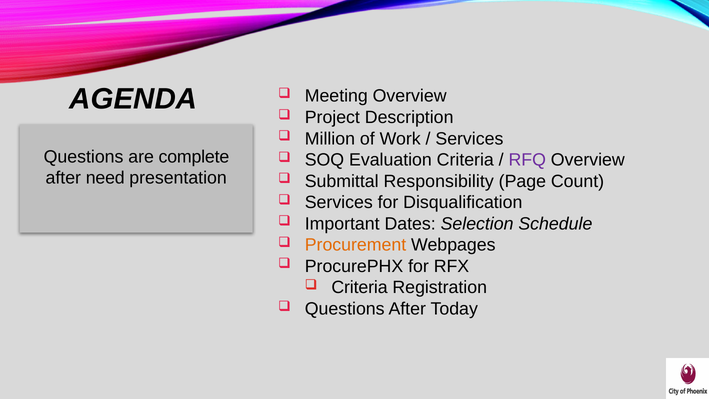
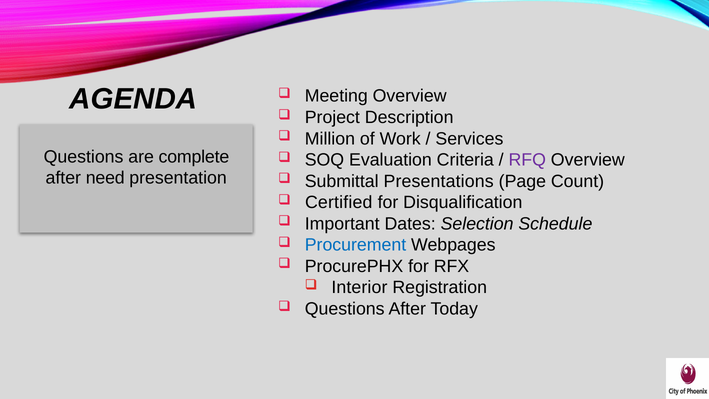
Responsibility: Responsibility -> Presentations
Services at (339, 202): Services -> Certified
Procurement colour: orange -> blue
Criteria at (360, 287): Criteria -> Interior
